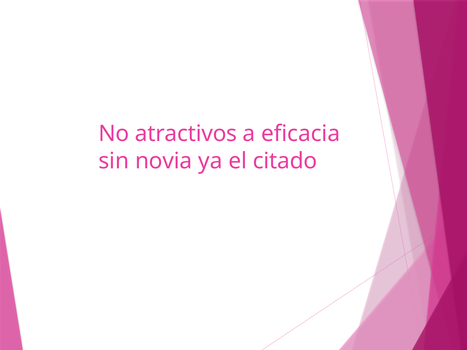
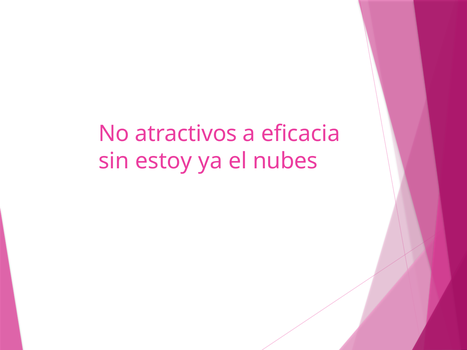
novia: novia -> estoy
citado: citado -> nubes
